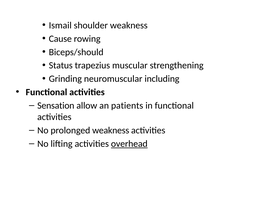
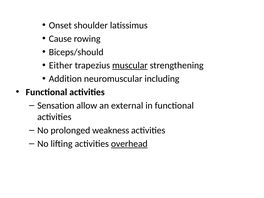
Ismail: Ismail -> Onset
shoulder weakness: weakness -> latissimus
Status: Status -> Either
muscular underline: none -> present
Grinding: Grinding -> Addition
patients: patients -> external
